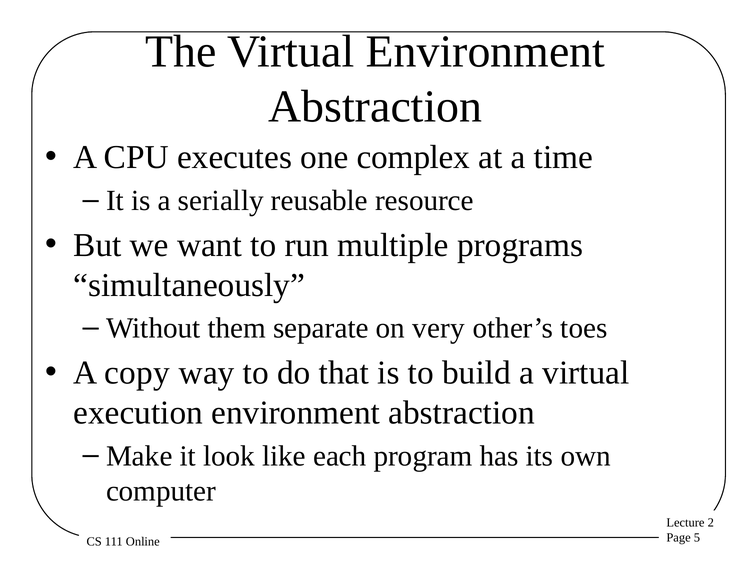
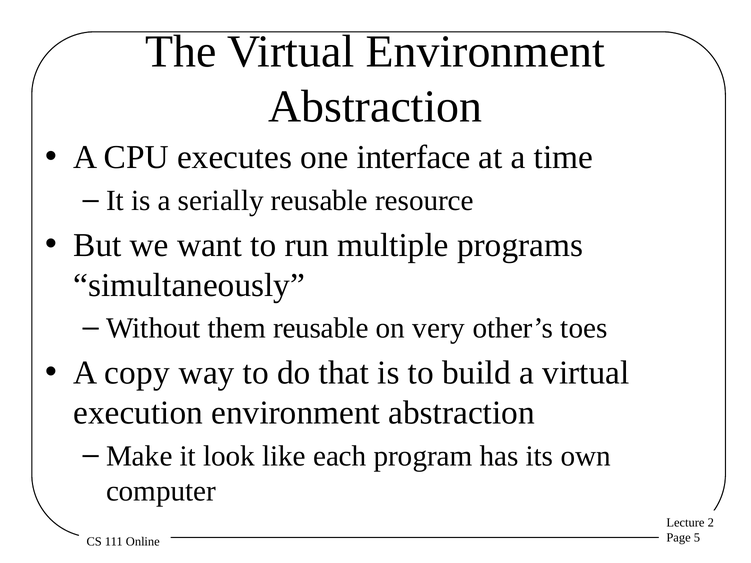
complex: complex -> interface
them separate: separate -> reusable
